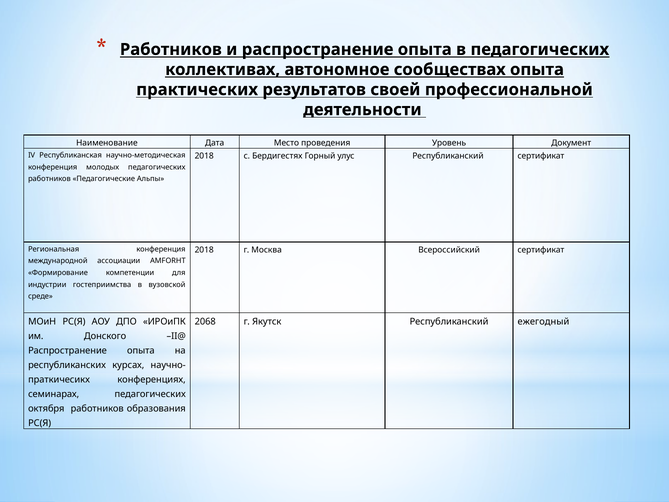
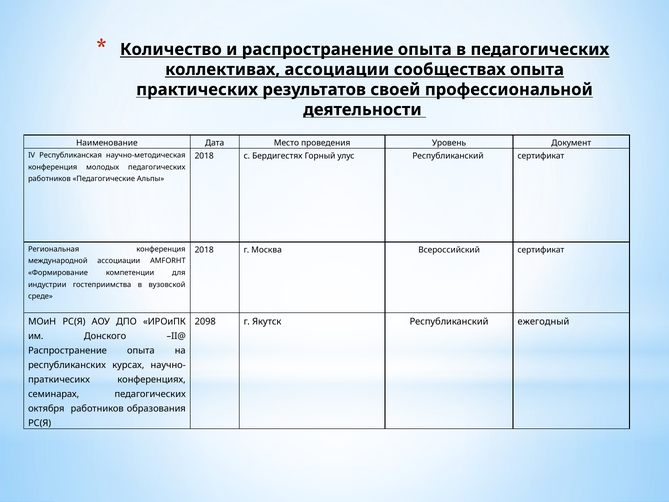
Работников at (171, 49): Работников -> Количество
коллективах автономное: автономное -> ассоциации
2068: 2068 -> 2098
